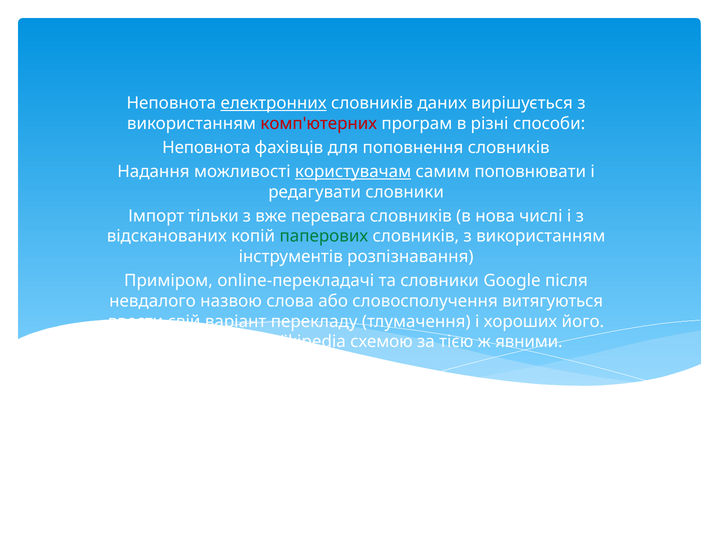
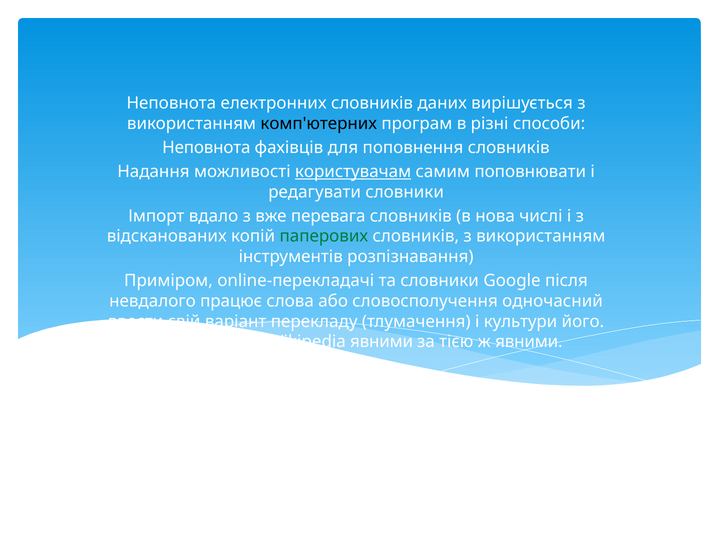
електронних underline: present -> none
комп'ютерних colour: red -> black
тільки: тільки -> вдало
назвою: назвою -> працює
витягуються: витягуються -> одночасний
хороших: хороших -> культури
Wikipedia схемою: схемою -> явними
